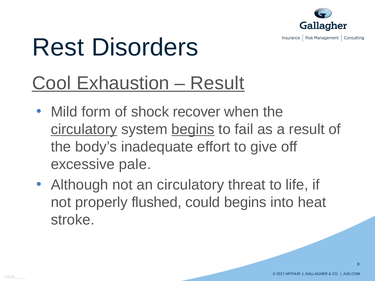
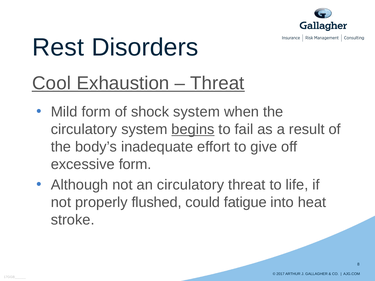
Result at (217, 83): Result -> Threat
shock recover: recover -> system
circulatory at (84, 130) underline: present -> none
excessive pale: pale -> form
could begins: begins -> fatigue
